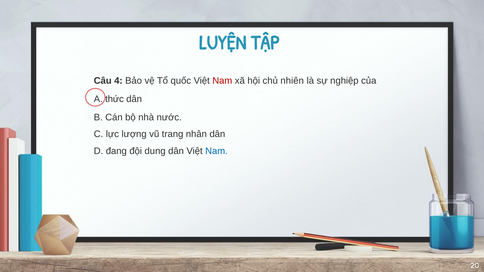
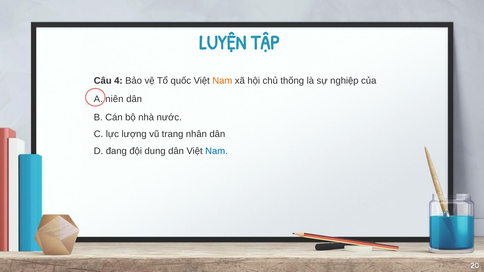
Nam at (222, 81) colour: red -> orange
nhiên: nhiên -> thống
thức: thức -> niên
